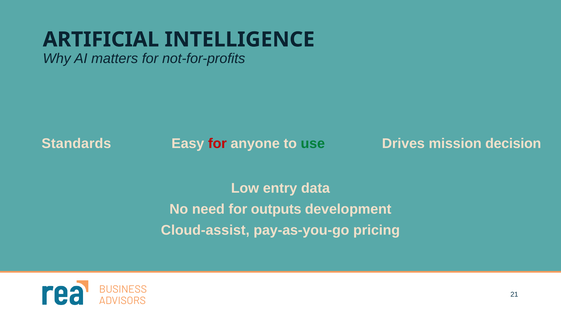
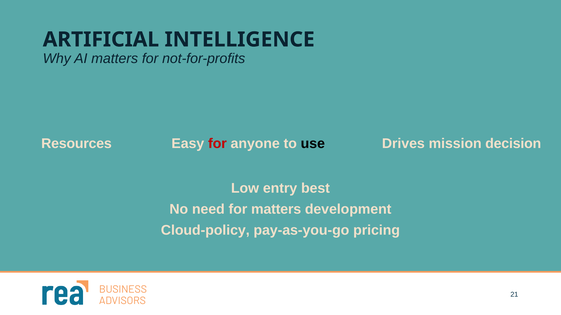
Standards: Standards -> Resources
use colour: green -> black
data: data -> best
for outputs: outputs -> matters
Cloud-assist: Cloud-assist -> Cloud-policy
